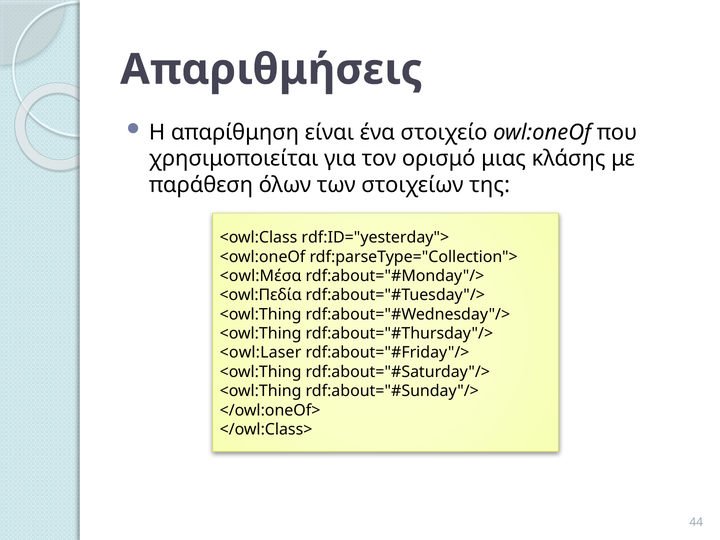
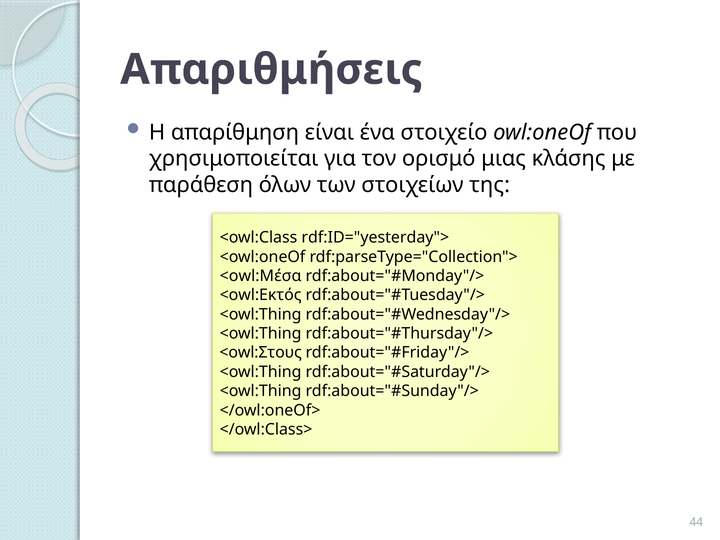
<owl:Πεδία: <owl:Πεδία -> <owl:Εκτός
<owl:Laser: <owl:Laser -> <owl:Στους
